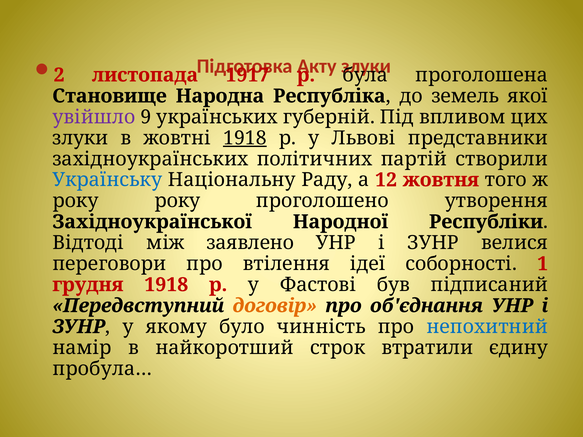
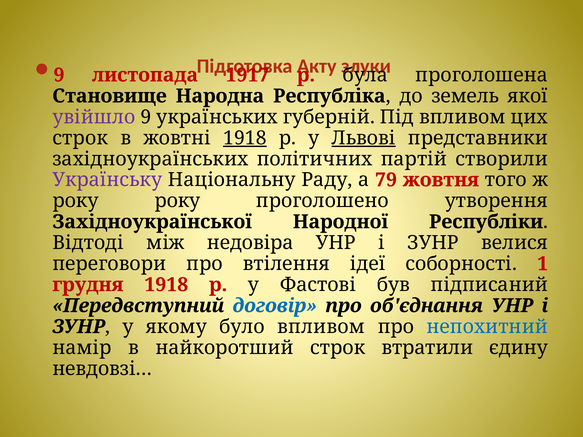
2 at (59, 75): 2 -> 9
злуки at (80, 138): злуки -> строк
Львові underline: none -> present
Українську colour: blue -> purple
12: 12 -> 79
заявлено: заявлено -> недовіра
договір colour: orange -> blue
було чинність: чинність -> впливом
пробула…: пробула… -> невдовзі…
